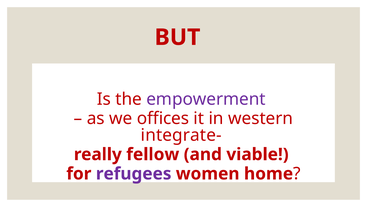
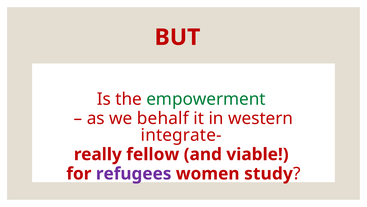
empowerment colour: purple -> green
offices: offices -> behalf
home: home -> study
